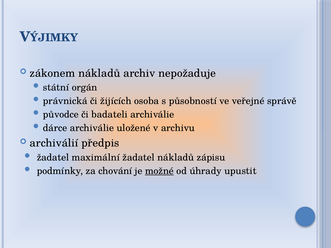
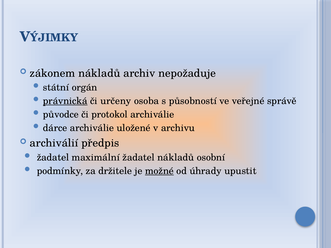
právnická underline: none -> present
žijících: žijících -> určeny
badateli: badateli -> protokol
zápisu: zápisu -> osobní
chování: chování -> držitele
